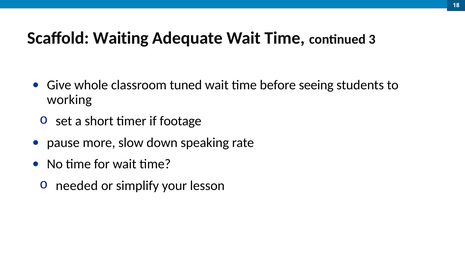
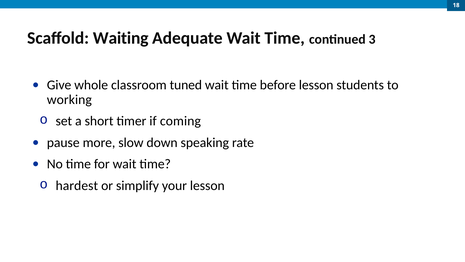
before seeing: seeing -> lesson
footage: footage -> coming
needed: needed -> hardest
